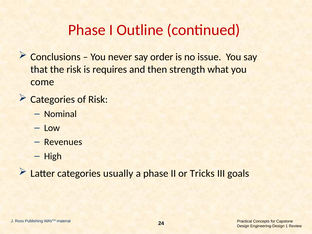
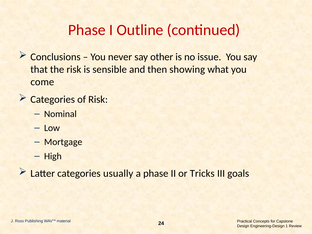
order: order -> other
requires: requires -> sensible
strength: strength -> showing
Revenues: Revenues -> Mortgage
